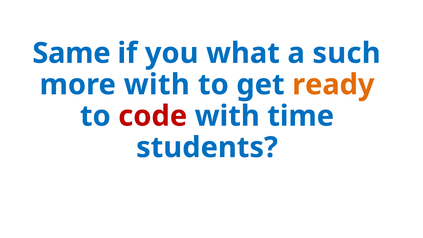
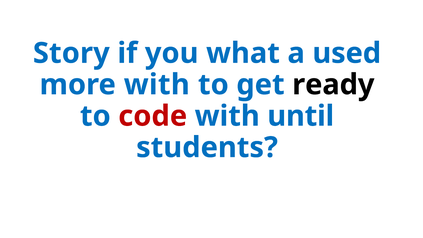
Same: Same -> Story
such: such -> used
ready colour: orange -> black
time: time -> until
